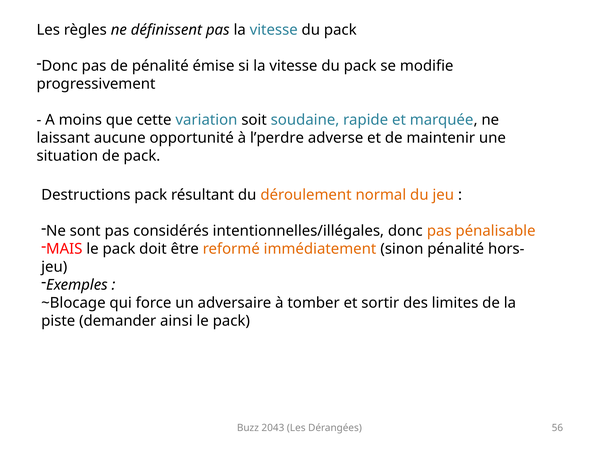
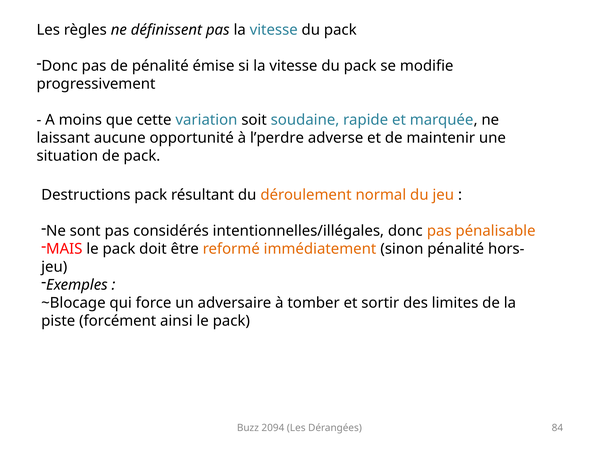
demander: demander -> forcément
2043: 2043 -> 2094
56: 56 -> 84
